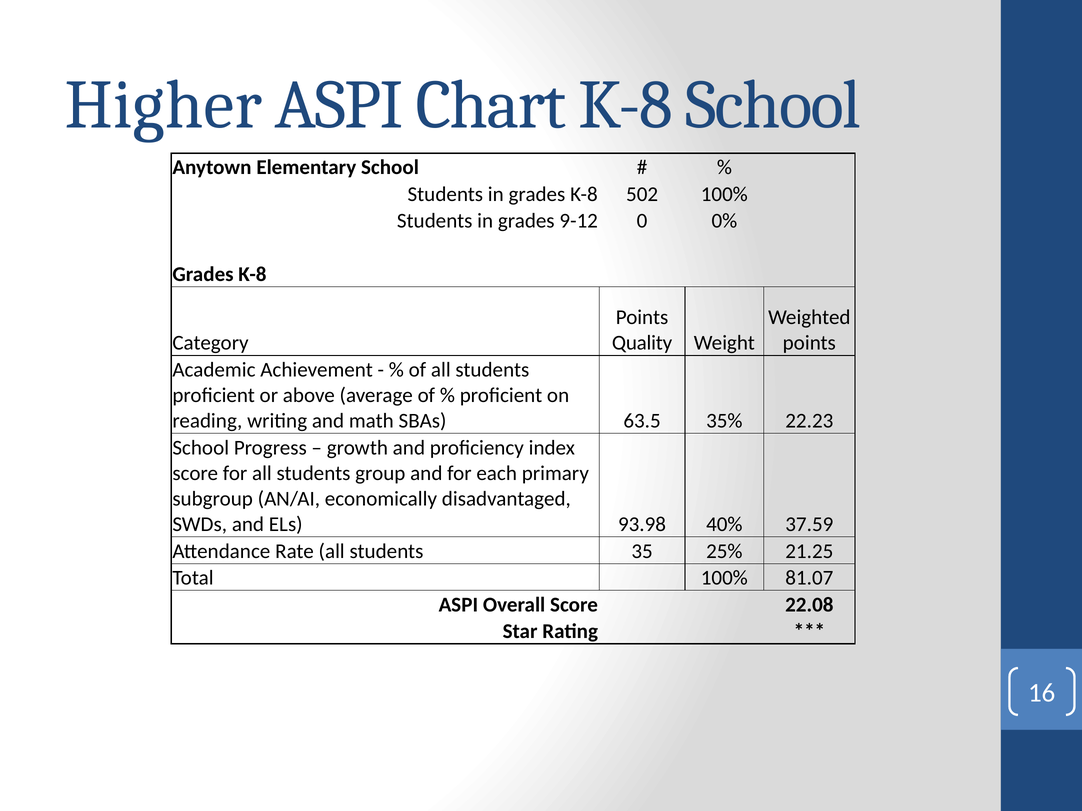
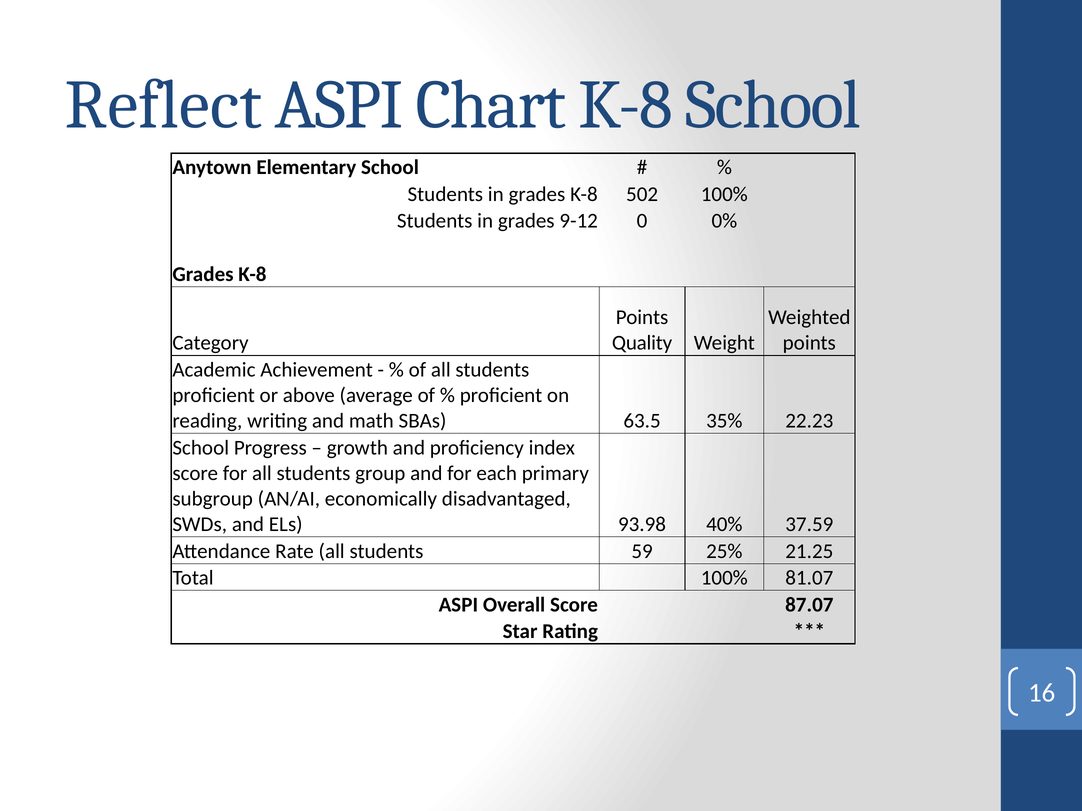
Higher: Higher -> Reflect
35: 35 -> 59
22.08: 22.08 -> 87.07
